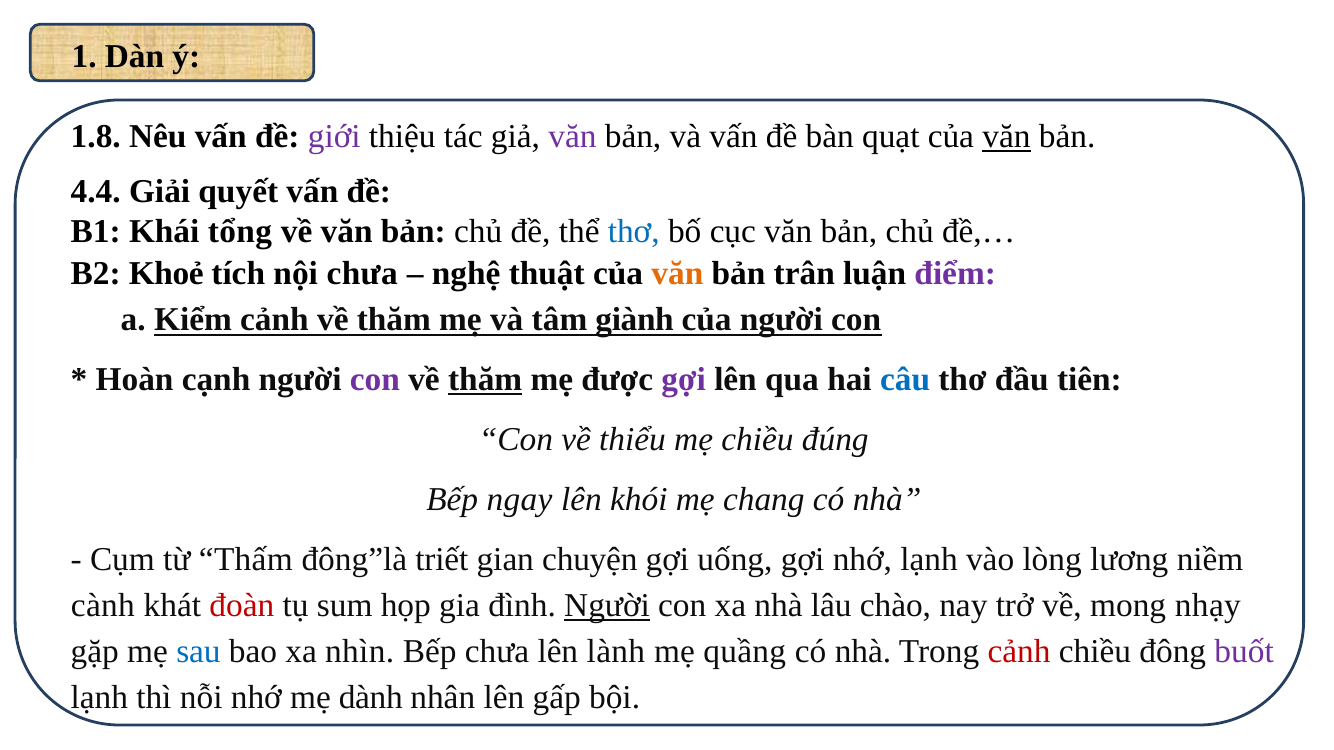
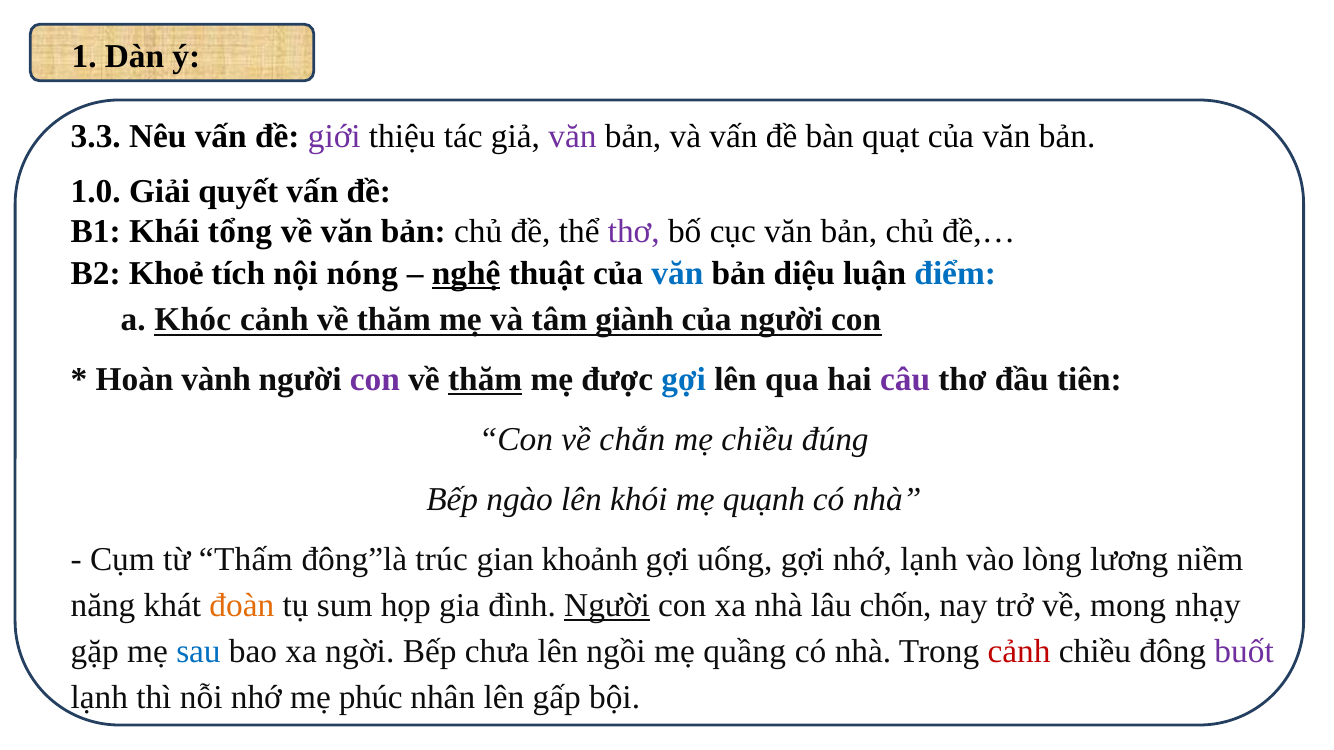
1.8: 1.8 -> 3.3
văn at (1006, 136) underline: present -> none
4.4: 4.4 -> 1.0
thơ at (634, 232) colour: blue -> purple
nội chưa: chưa -> nóng
nghệ underline: none -> present
văn at (677, 274) colour: orange -> blue
trân: trân -> diệu
điểm colour: purple -> blue
Kiểm: Kiểm -> Khóc
cạnh: cạnh -> vành
gợi at (684, 380) colour: purple -> blue
câu colour: blue -> purple
thiểu: thiểu -> chắn
ngay: ngay -> ngào
chang: chang -> quạnh
triết: triết -> trúc
chuyện: chuyện -> khoảnh
cành: cành -> năng
đoàn colour: red -> orange
chào: chào -> chốn
nhìn: nhìn -> ngời
lành: lành -> ngồi
dành: dành -> phúc
